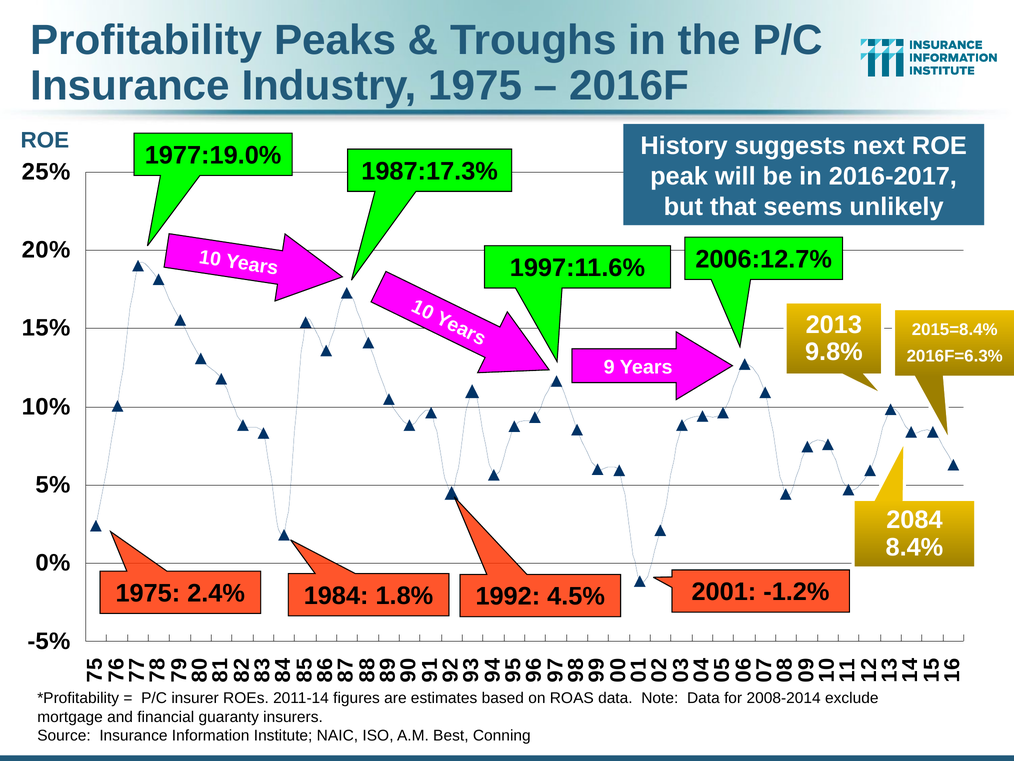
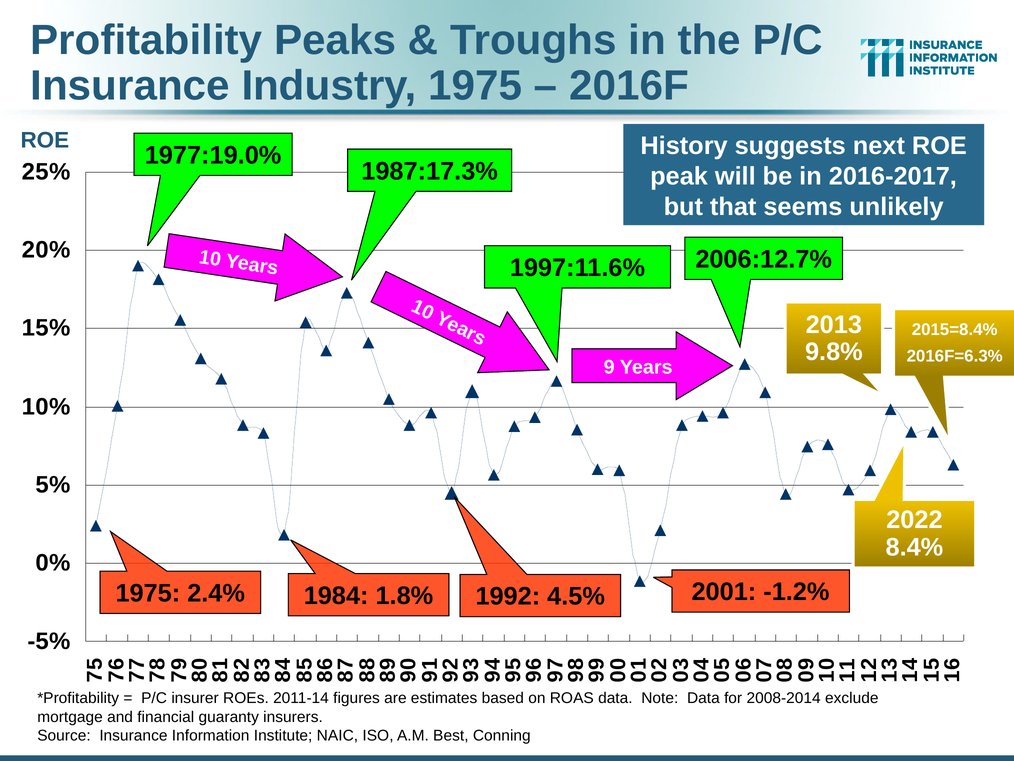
2084: 2084 -> 2022
